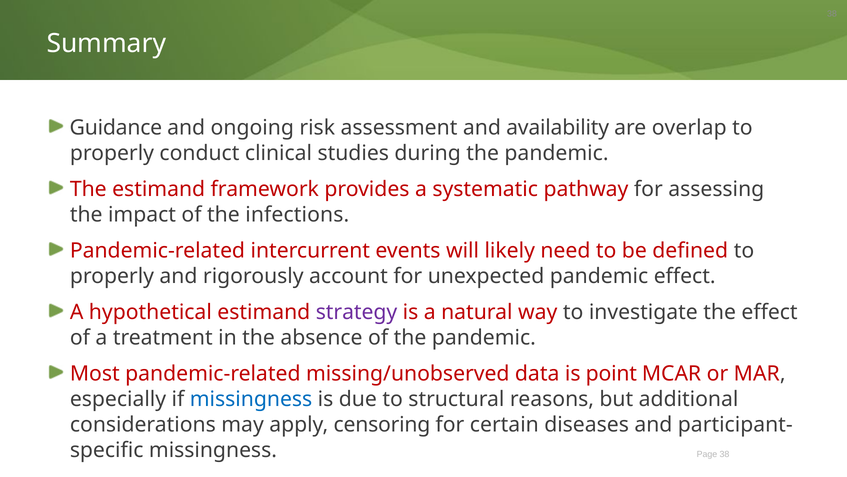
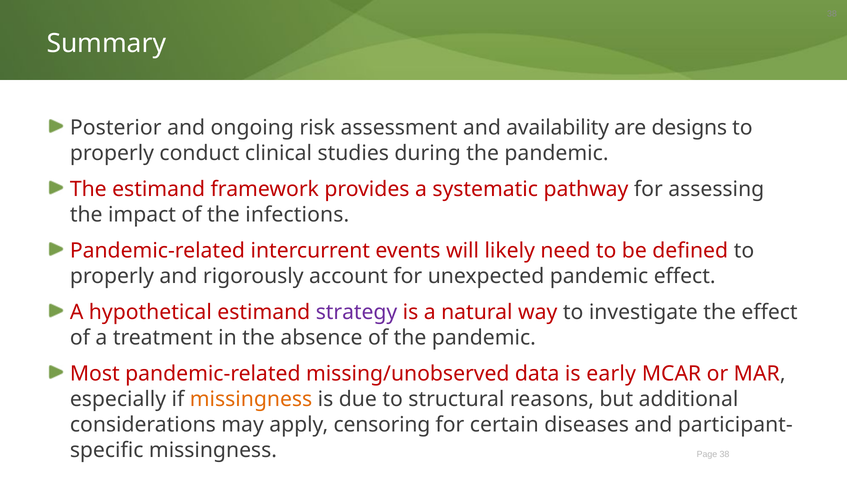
Guidance: Guidance -> Posterior
overlap: overlap -> designs
point: point -> early
missingness at (251, 399) colour: blue -> orange
